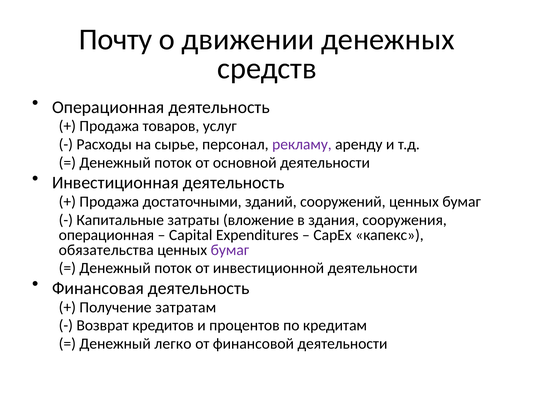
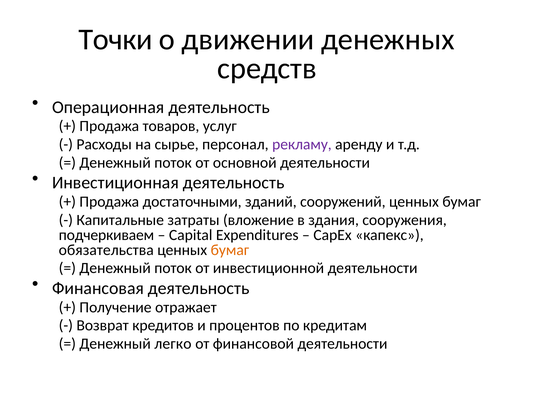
Почту: Почту -> Точки
операционная at (106, 235): операционная -> подчеркиваем
бумаг at (230, 250) colour: purple -> orange
затратам: затратам -> отражает
